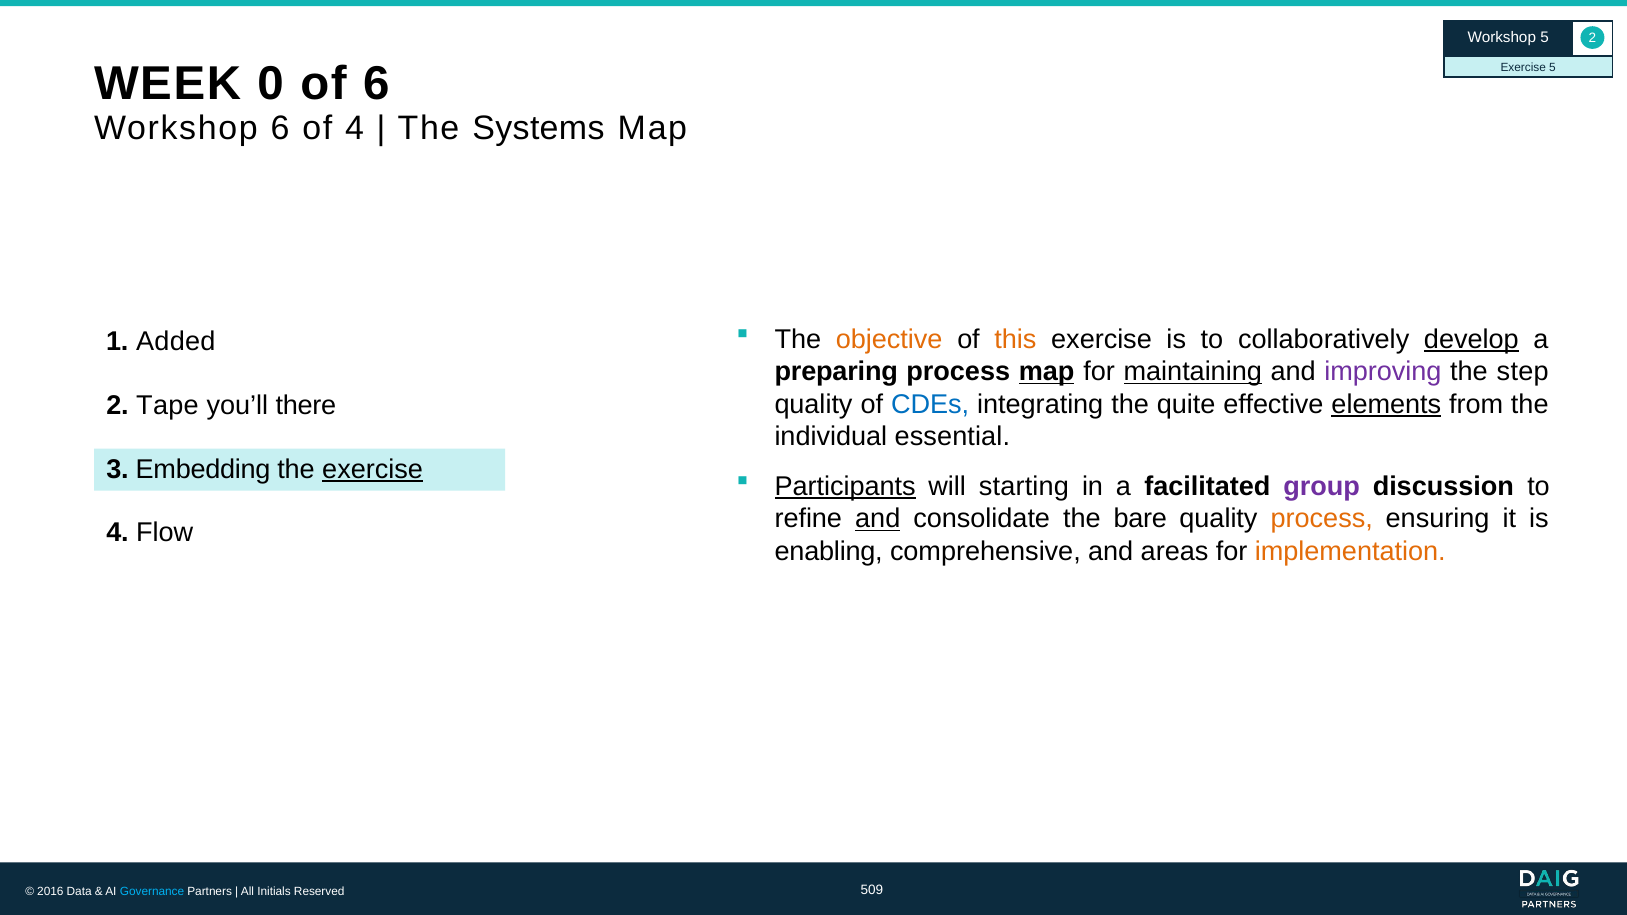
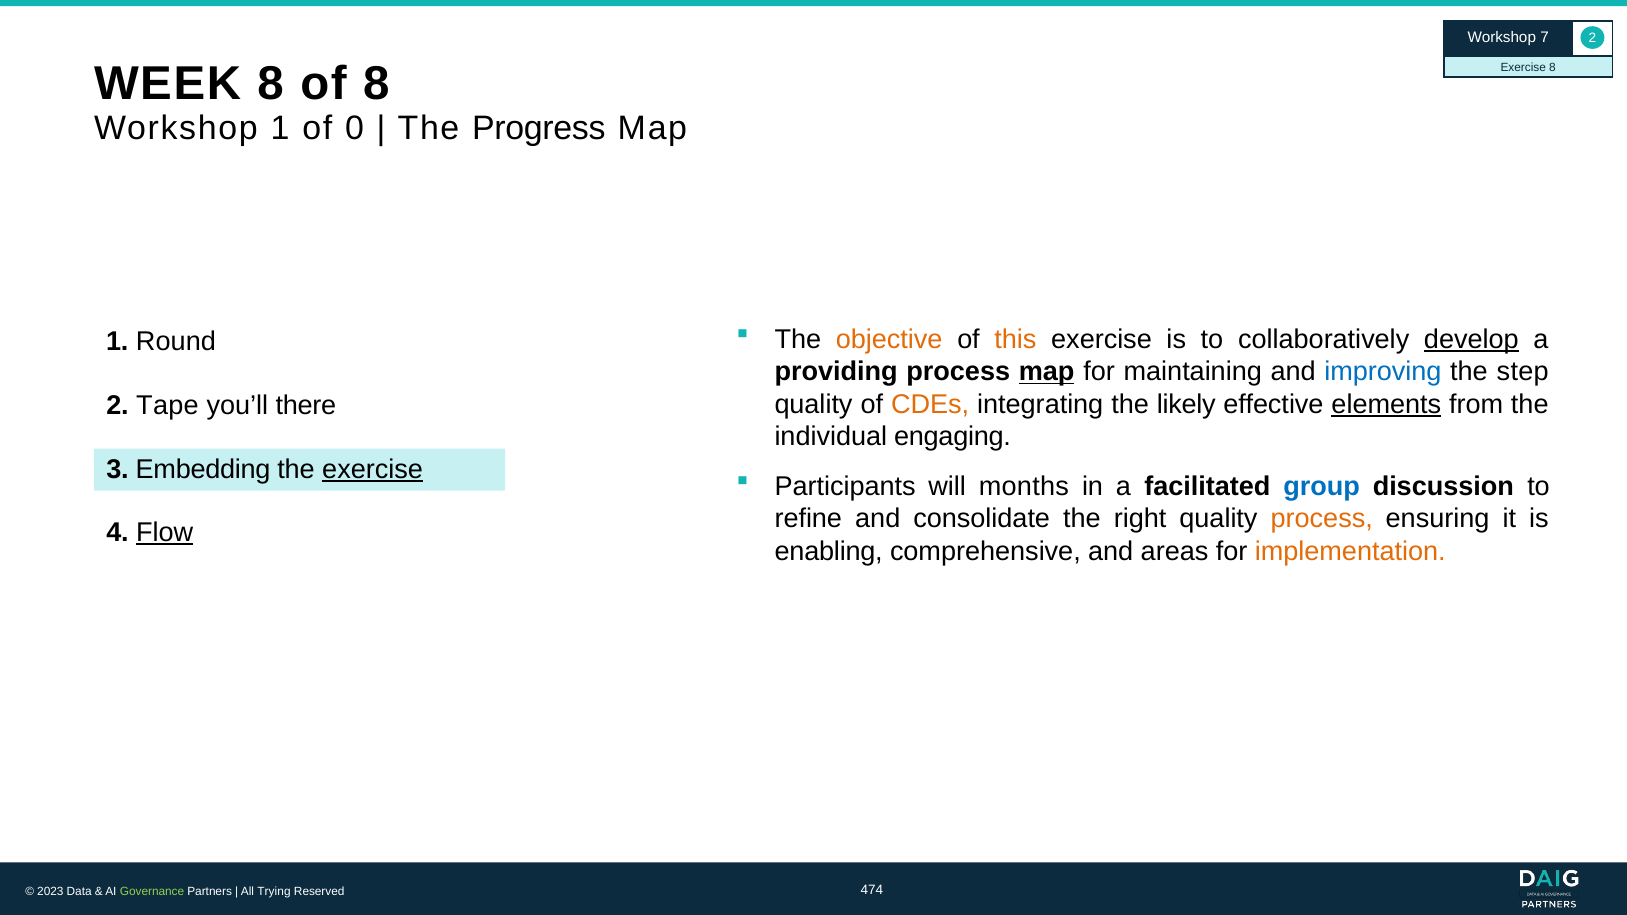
Workshop 5: 5 -> 7
Exercise 5: 5 -> 8
WEEK 0: 0 -> 8
of 6: 6 -> 8
Workshop 6: 6 -> 1
of 4: 4 -> 0
Systems: Systems -> Progress
Added: Added -> Round
preparing: preparing -> providing
maintaining underline: present -> none
improving colour: purple -> blue
CDEs colour: blue -> orange
quite: quite -> likely
essential: essential -> engaging
Participants underline: present -> none
starting: starting -> months
group colour: purple -> blue
and at (878, 519) underline: present -> none
bare: bare -> right
Flow underline: none -> present
2016: 2016 -> 2023
Governance colour: light blue -> light green
Initials: Initials -> Trying
509: 509 -> 474
